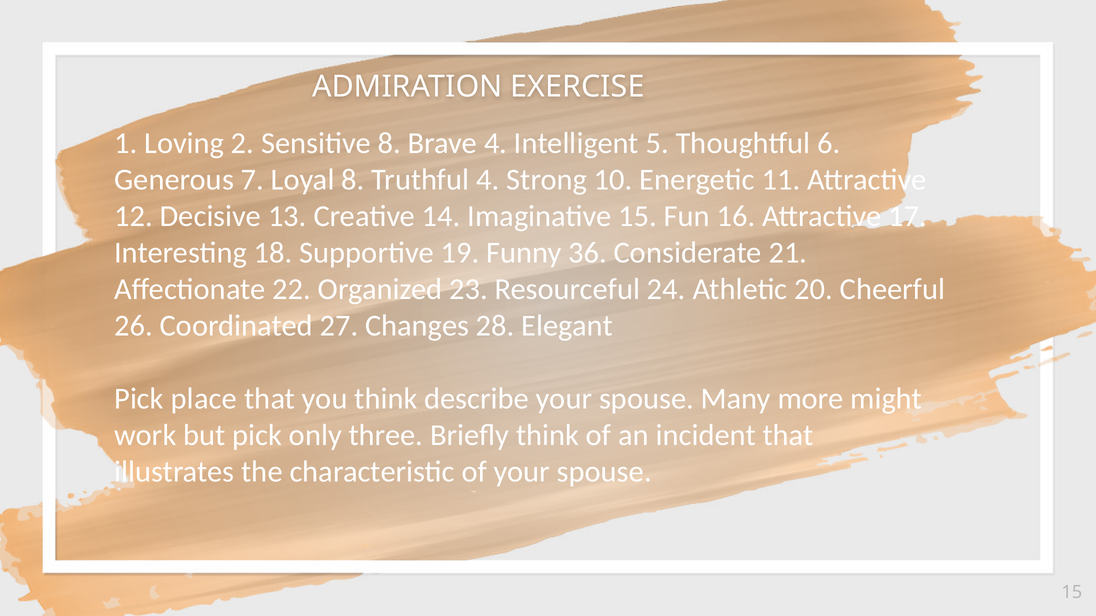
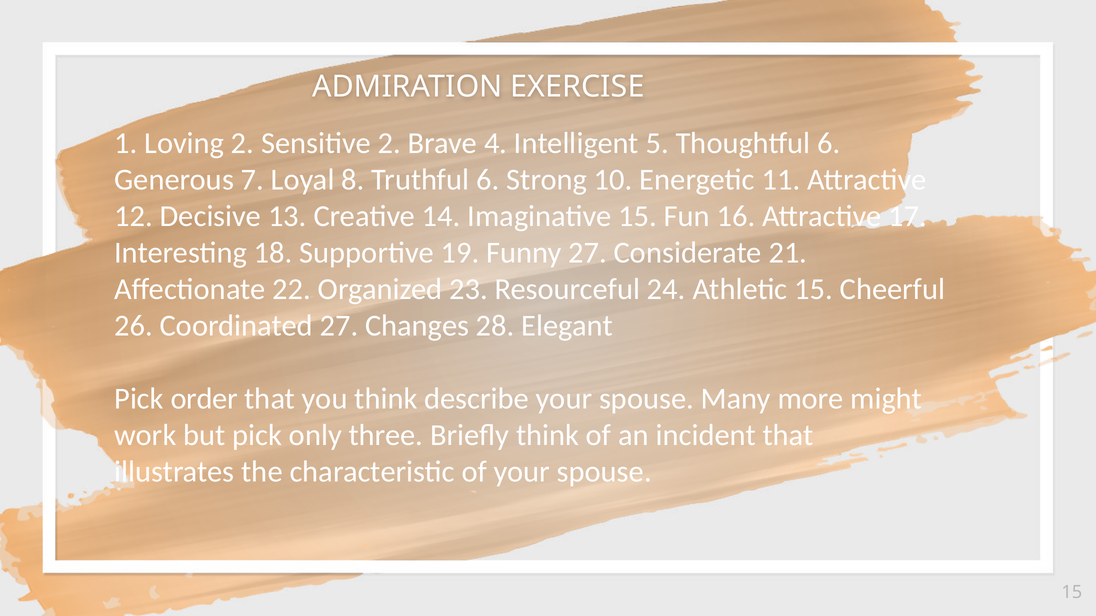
Sensitive 8: 8 -> 2
Truthful 4: 4 -> 6
Funny 36: 36 -> 27
Athletic 20: 20 -> 15
place: place -> order
